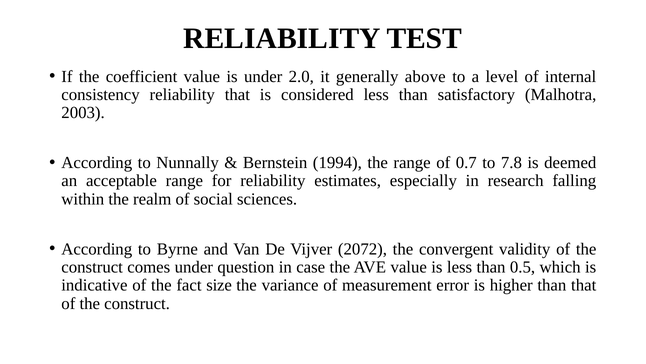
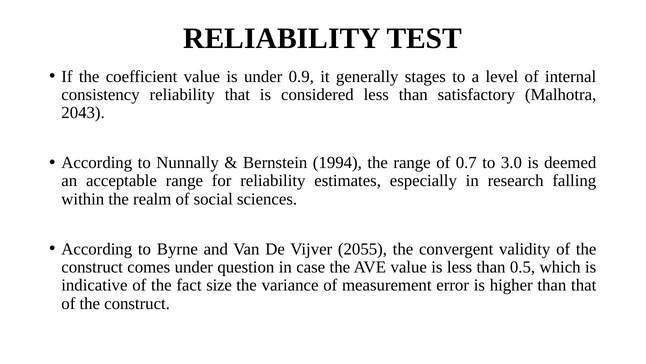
2.0: 2.0 -> 0.9
above: above -> stages
2003: 2003 -> 2043
7.8: 7.8 -> 3.0
2072: 2072 -> 2055
